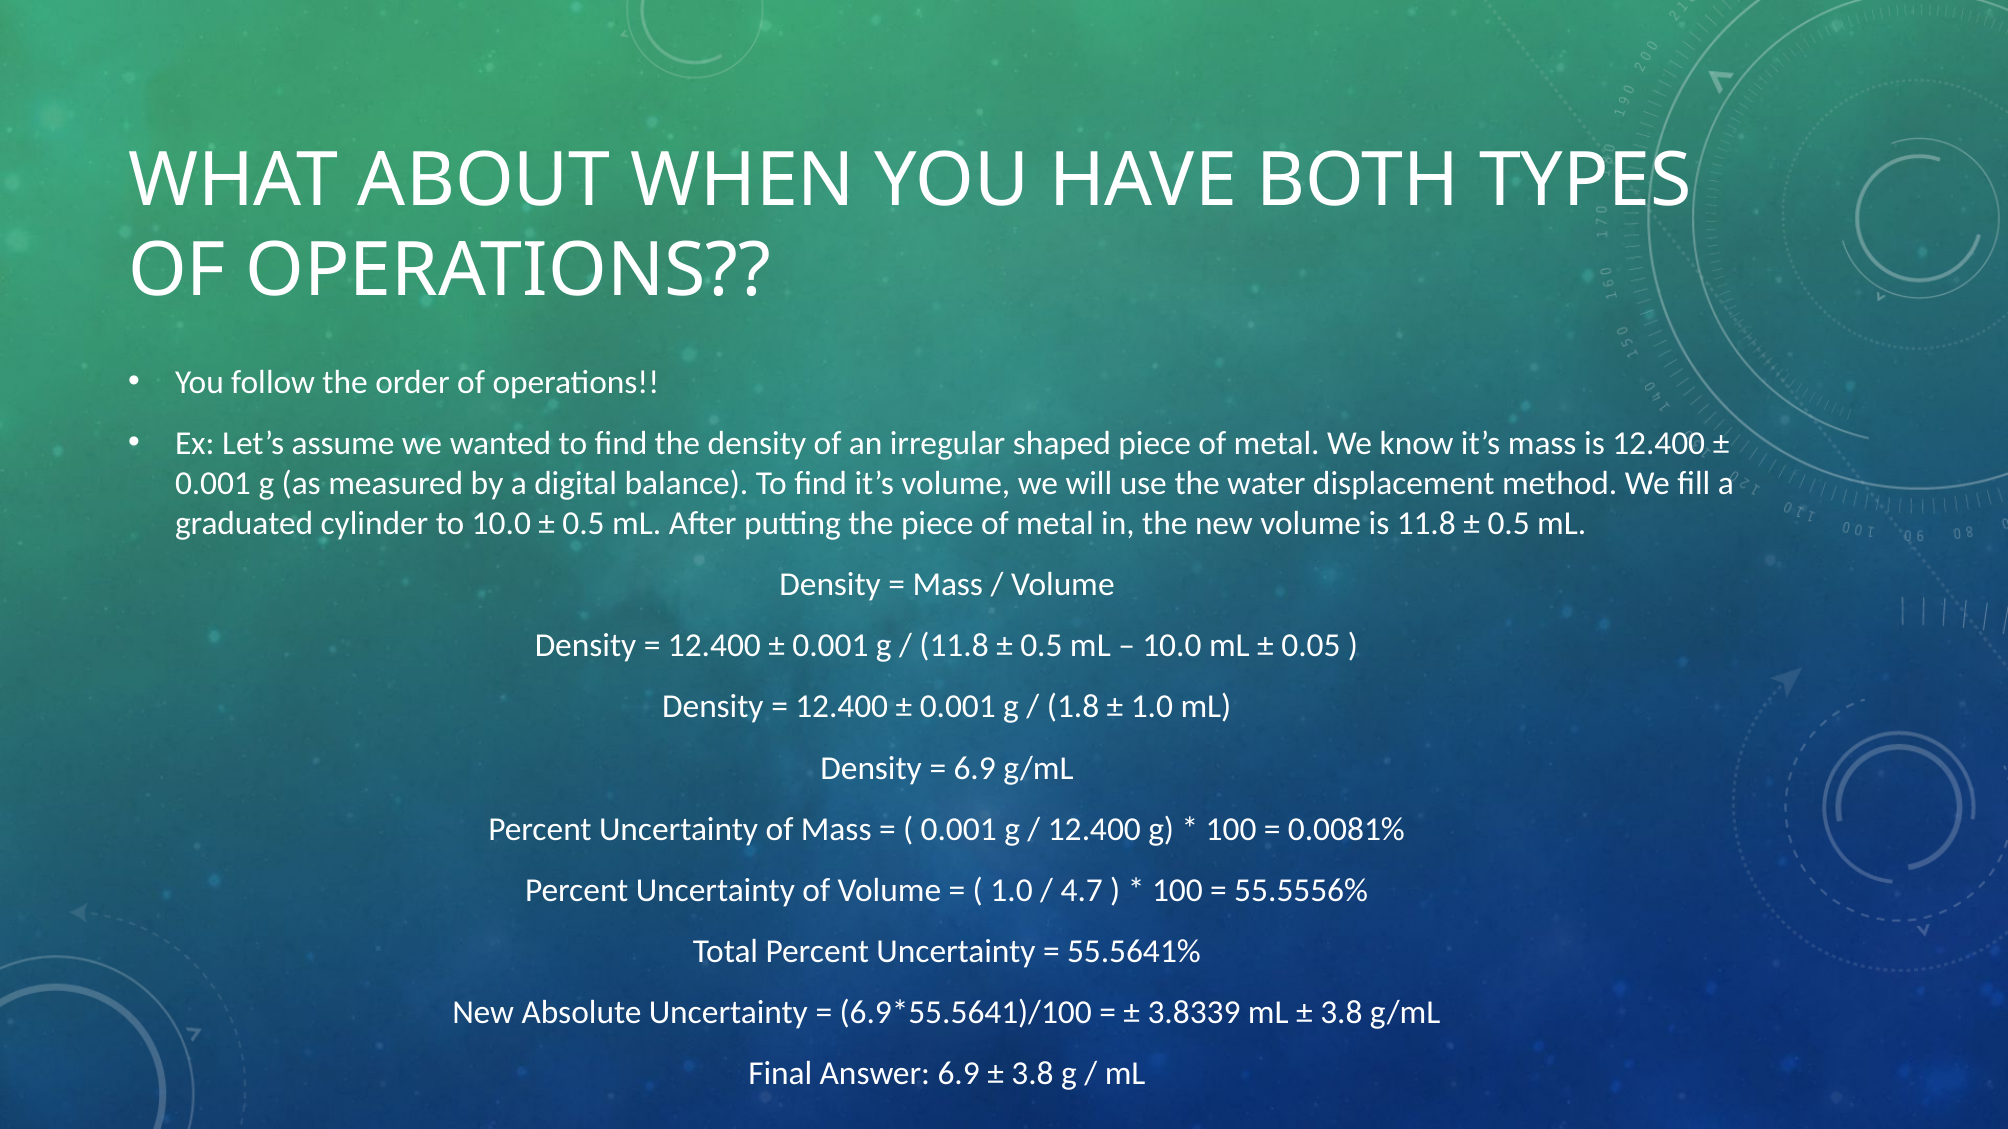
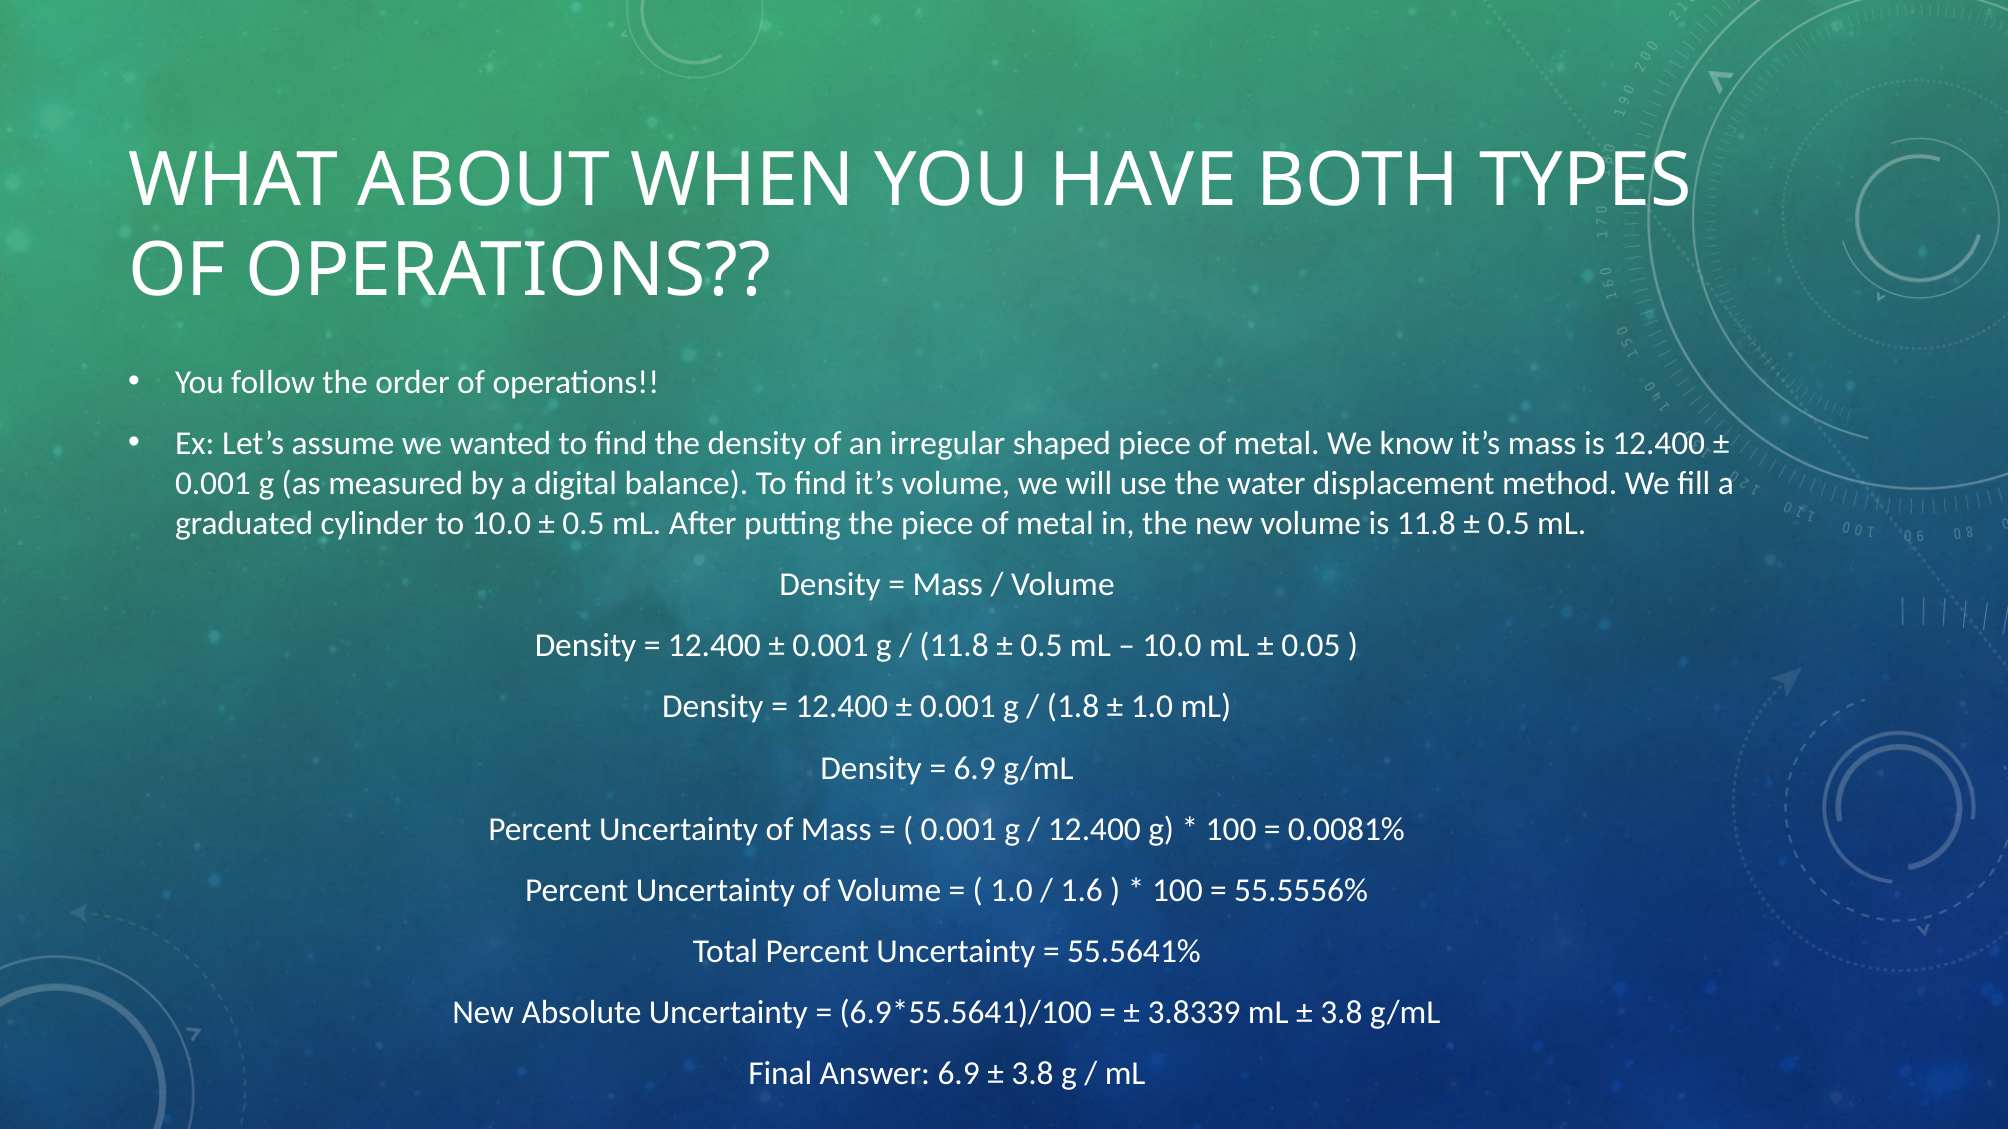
4.7: 4.7 -> 1.6
